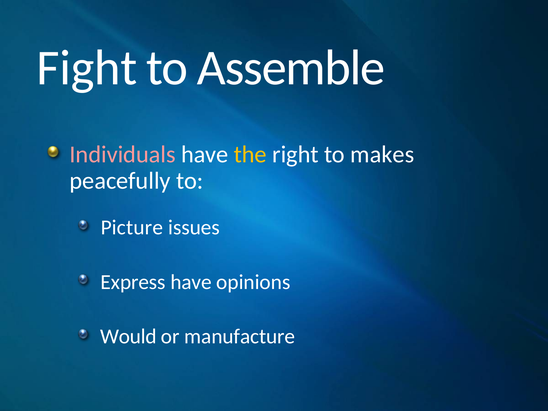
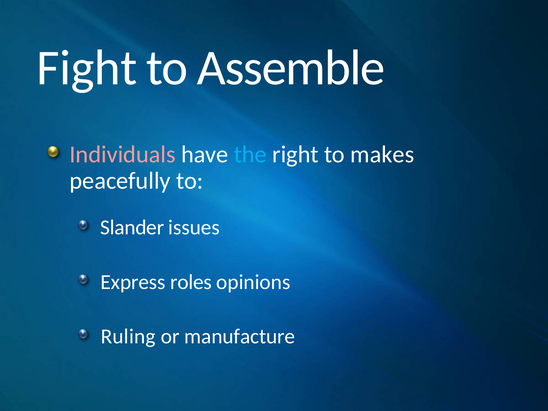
the colour: yellow -> light blue
Picture: Picture -> Slander
Express have: have -> roles
Would: Would -> Ruling
